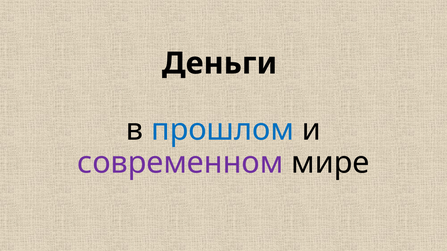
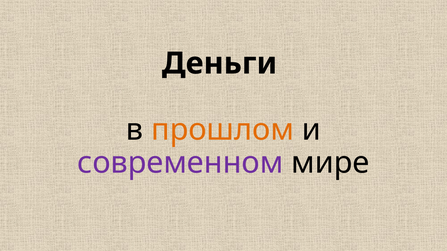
прошлом colour: blue -> orange
